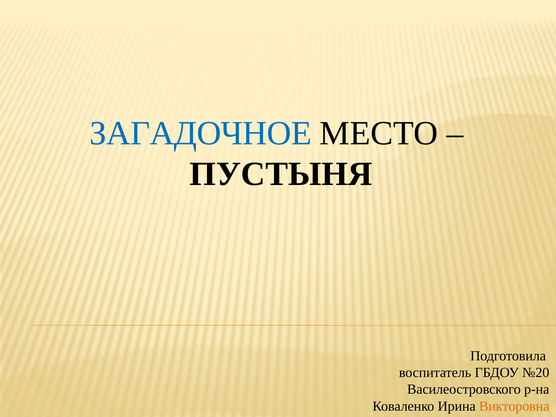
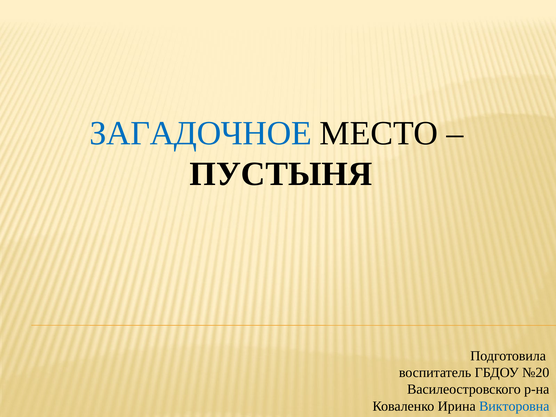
Викторовна colour: orange -> blue
